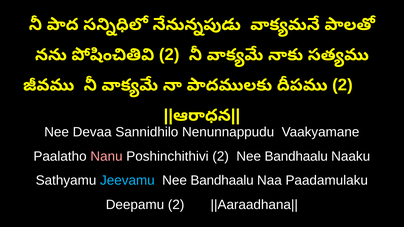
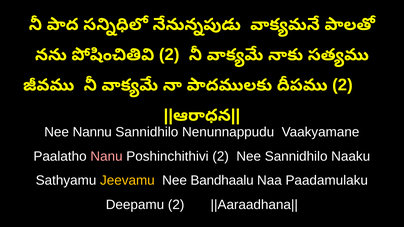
Devaa: Devaa -> Nannu
2 Nee Bandhaalu: Bandhaalu -> Sannidhilo
Jeevamu colour: light blue -> yellow
